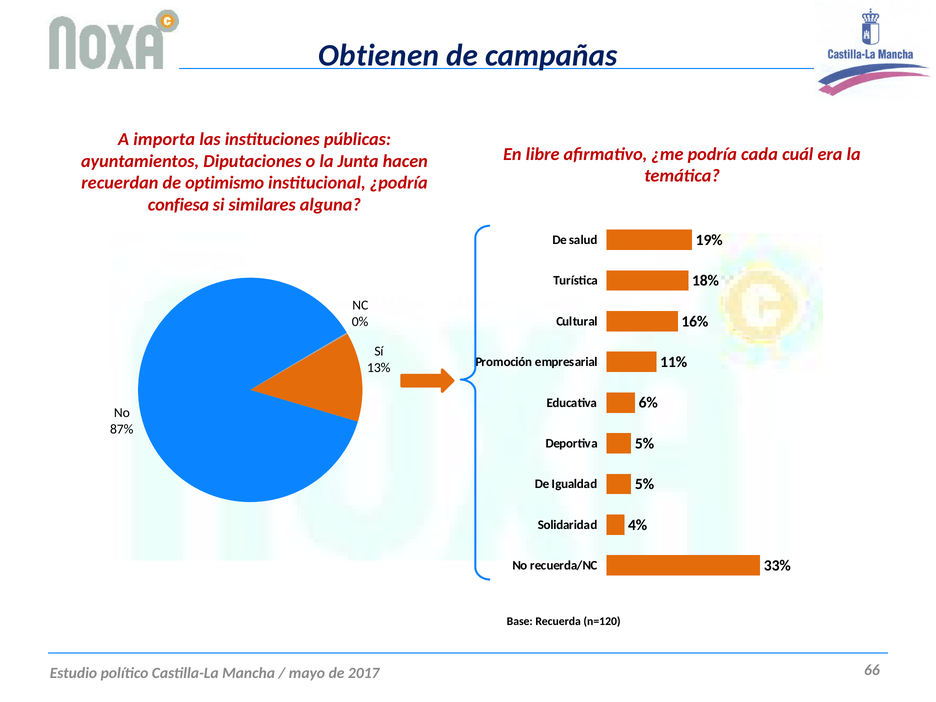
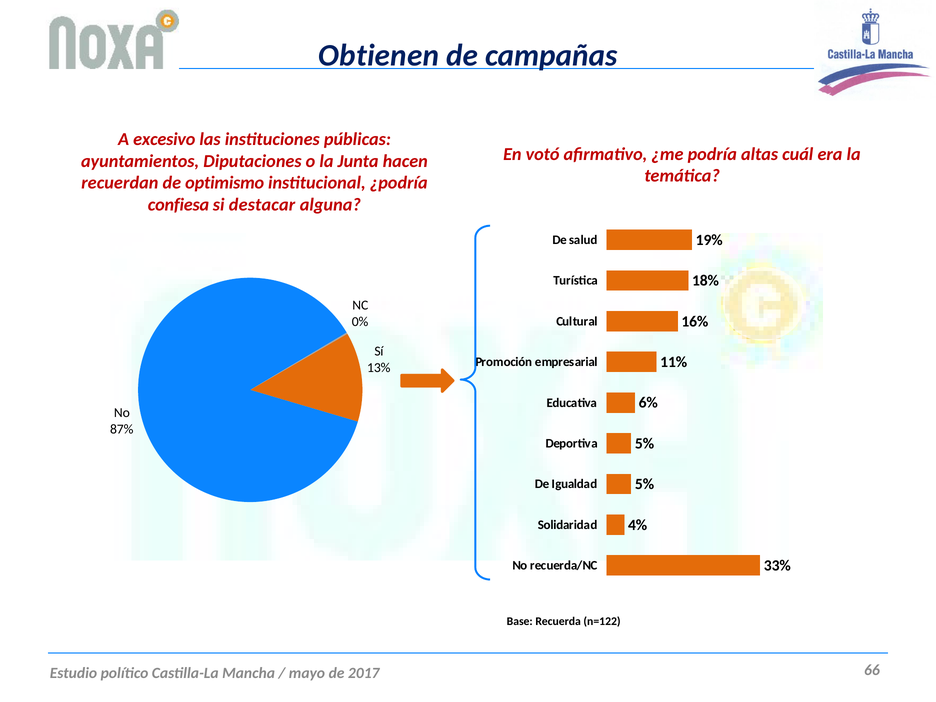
importa: importa -> excesivo
libre: libre -> votó
cada: cada -> altas
similares: similares -> destacar
n=120: n=120 -> n=122
